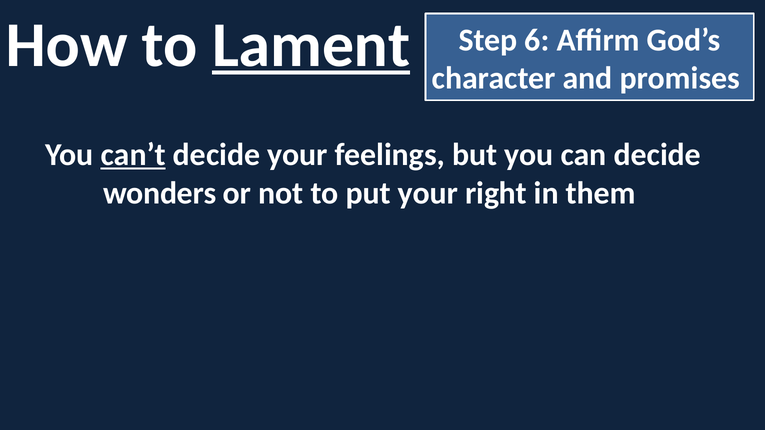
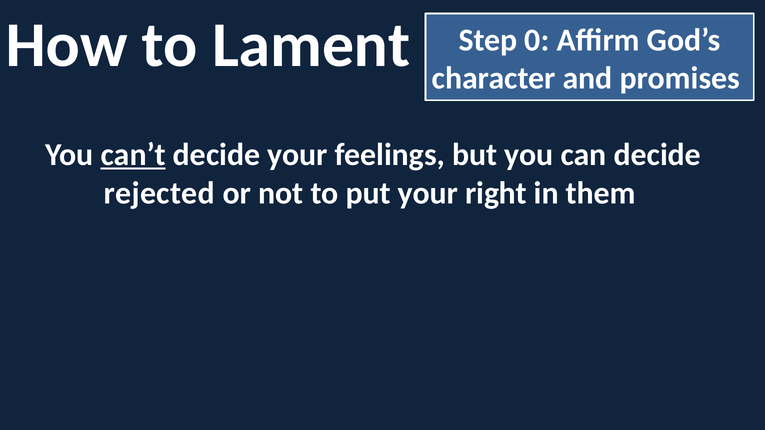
Lament underline: present -> none
6: 6 -> 0
wonders: wonders -> rejected
